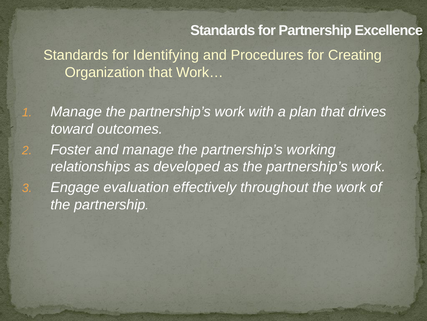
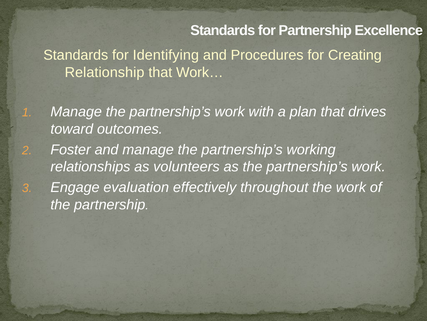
Organization: Organization -> Relationship
developed: developed -> volunteers
